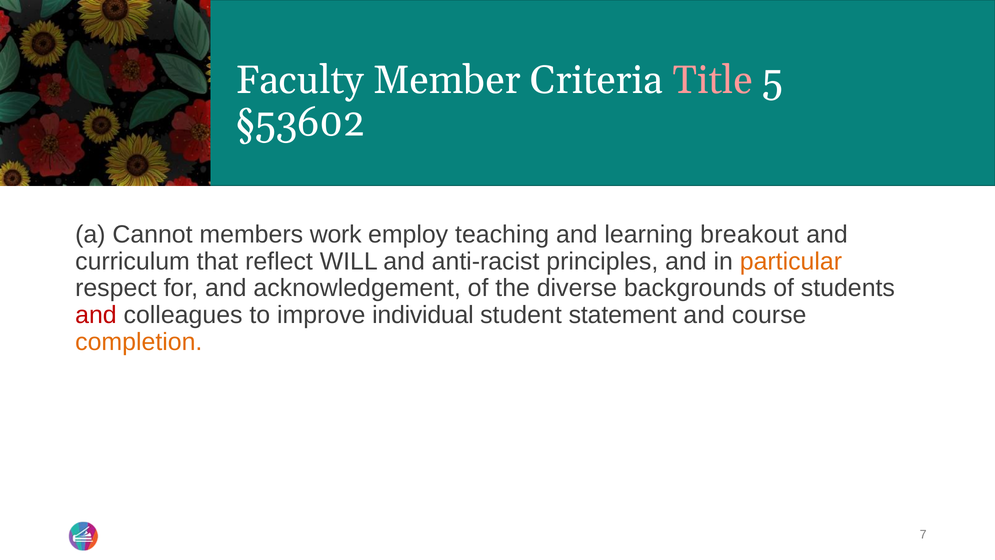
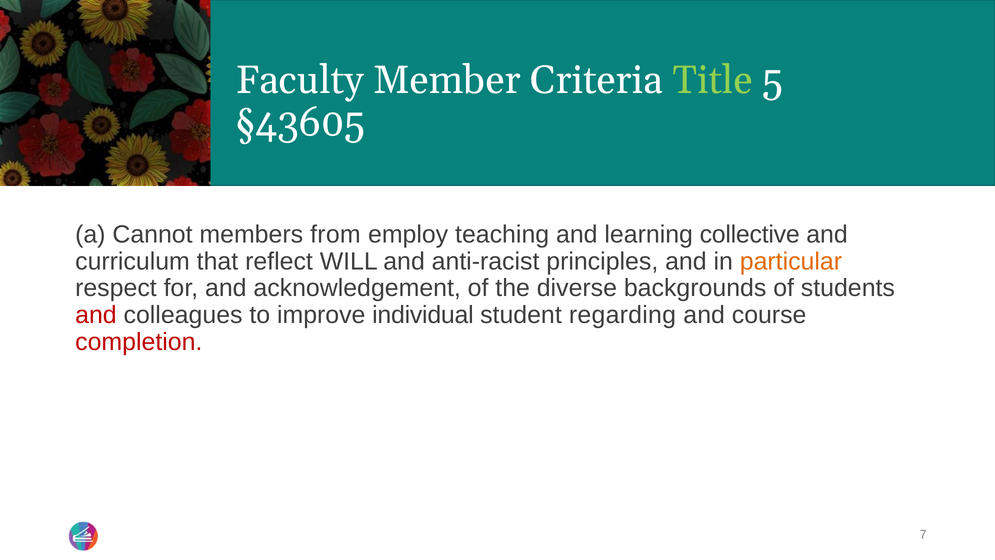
Title colour: pink -> light green
§53602: §53602 -> §43605
work: work -> from
breakout: breakout -> collective
statement: statement -> regarding
completion colour: orange -> red
